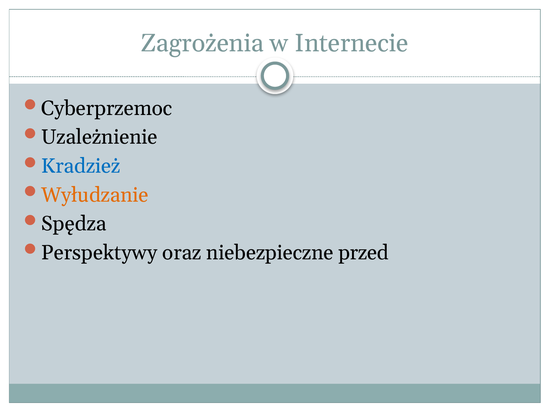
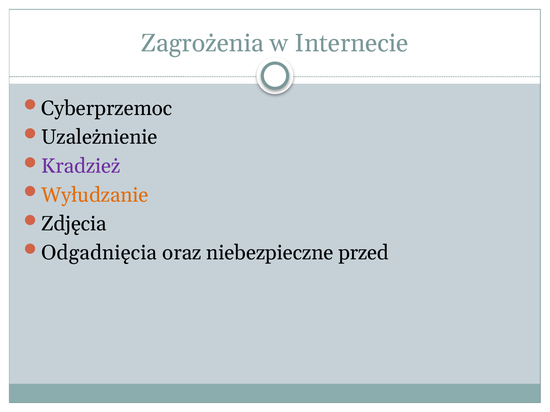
Kradzież colour: blue -> purple
Spędza: Spędza -> Zdjęcia
Perspektywy: Perspektywy -> Odgadnięcia
